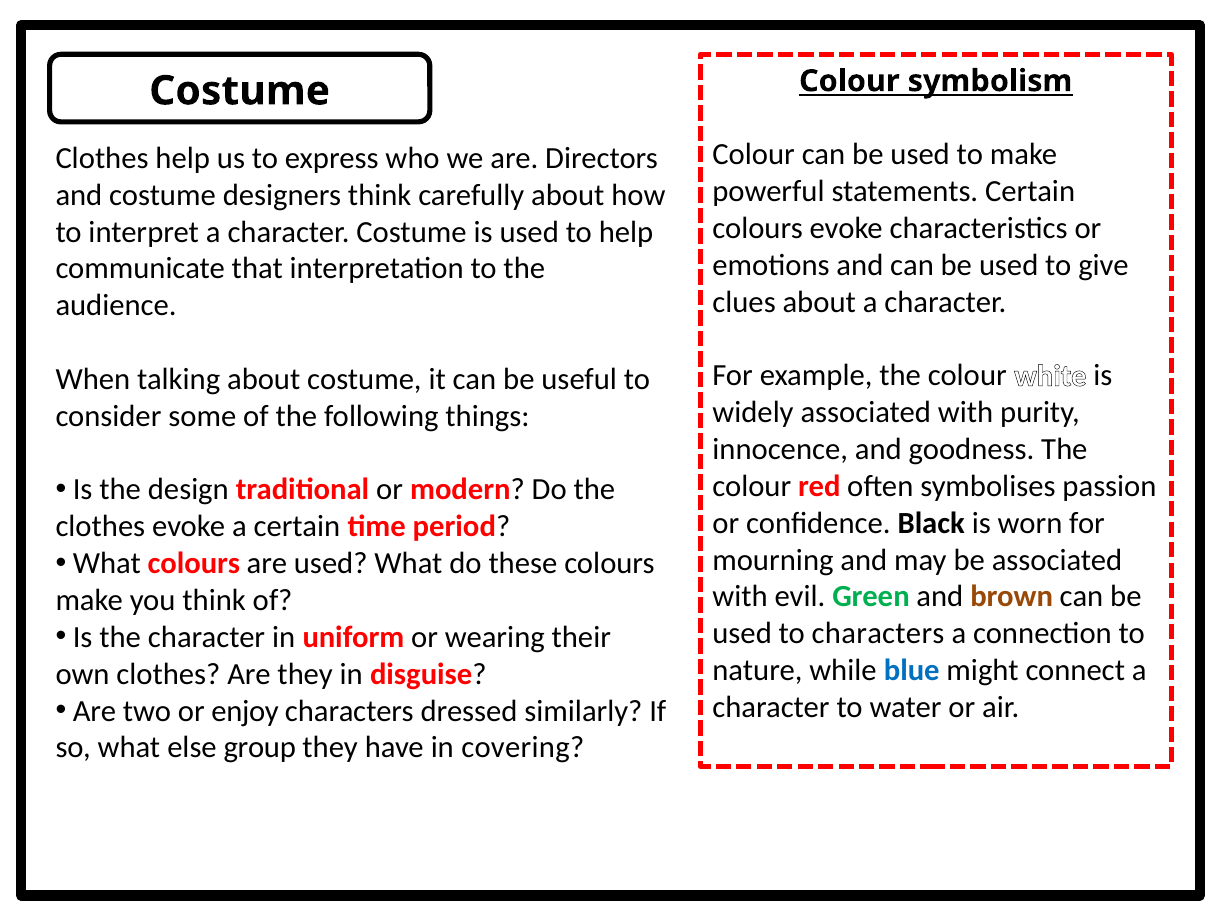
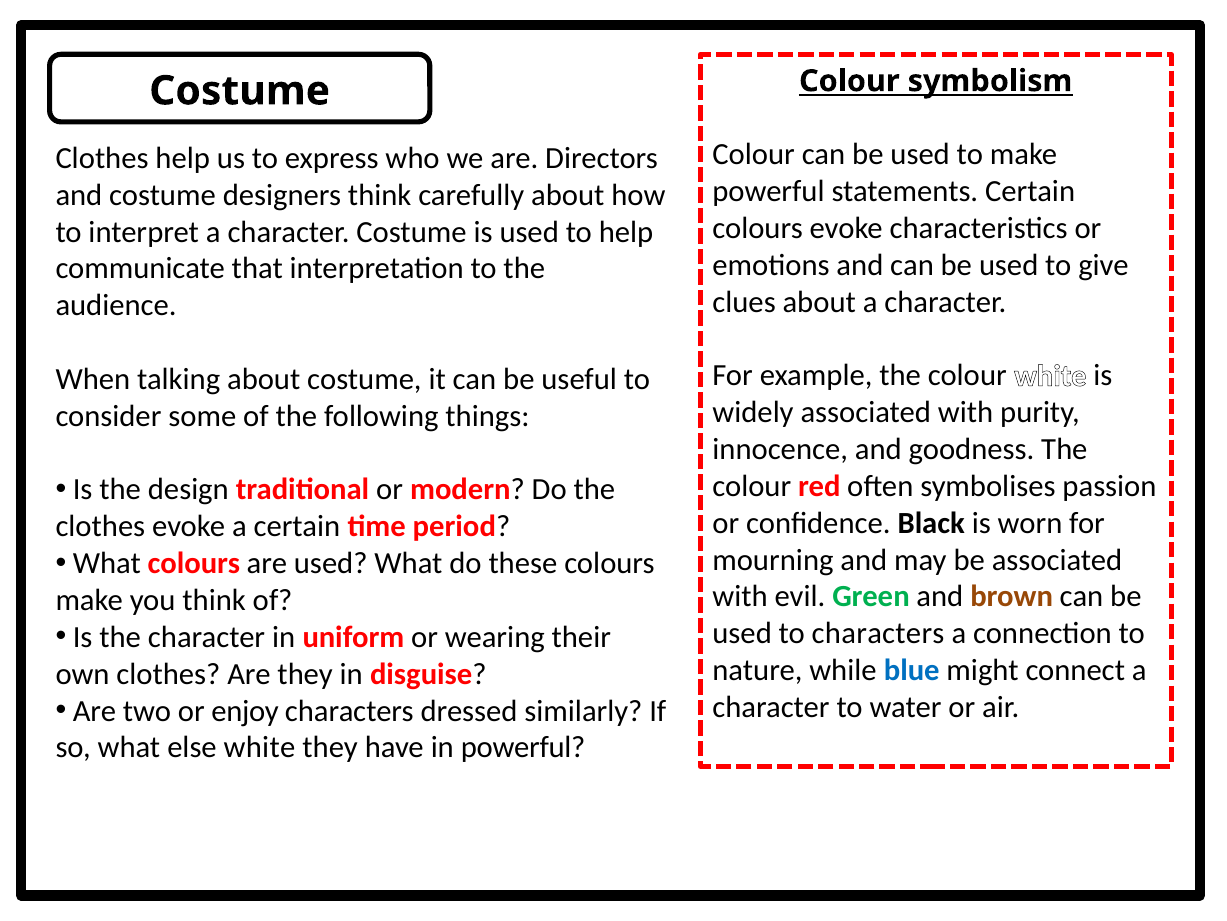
else group: group -> white
in covering: covering -> powerful
